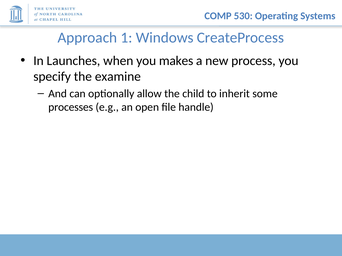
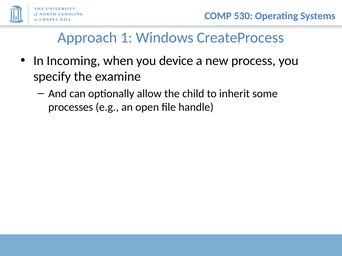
Launches: Launches -> Incoming
makes: makes -> device
